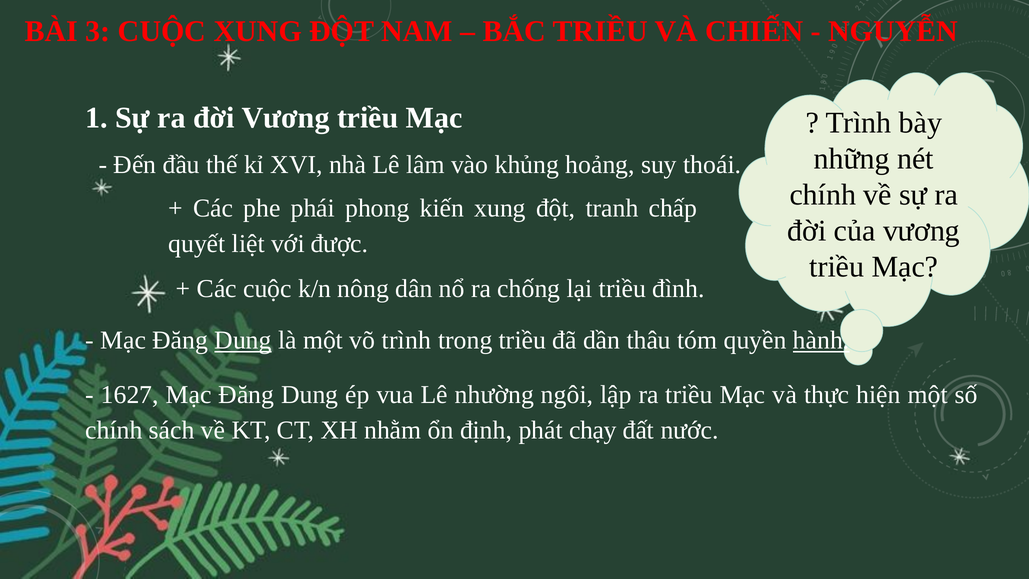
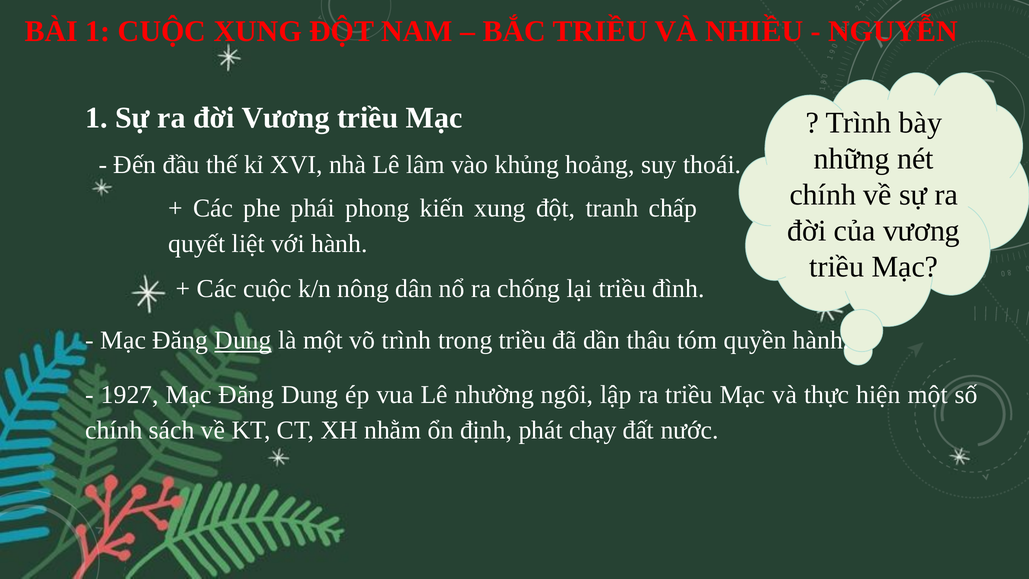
BÀI 3: 3 -> 1
CHIẾN: CHIẾN -> NHIỀU
với được: được -> hành
hành at (821, 340) underline: present -> none
1627: 1627 -> 1927
